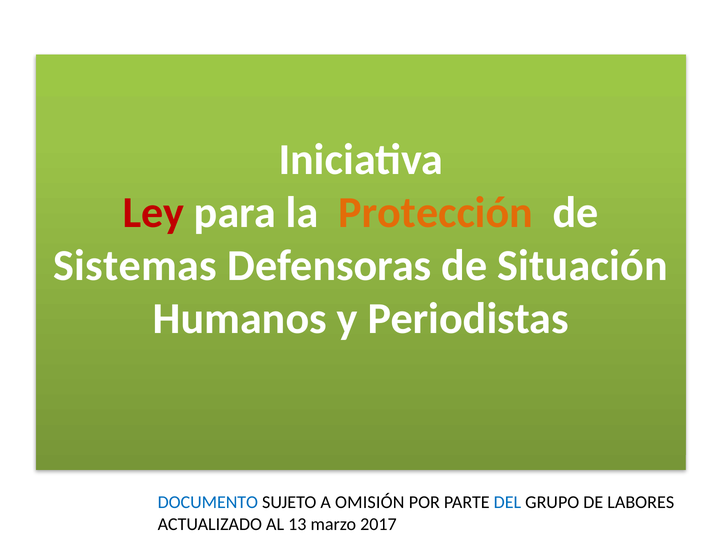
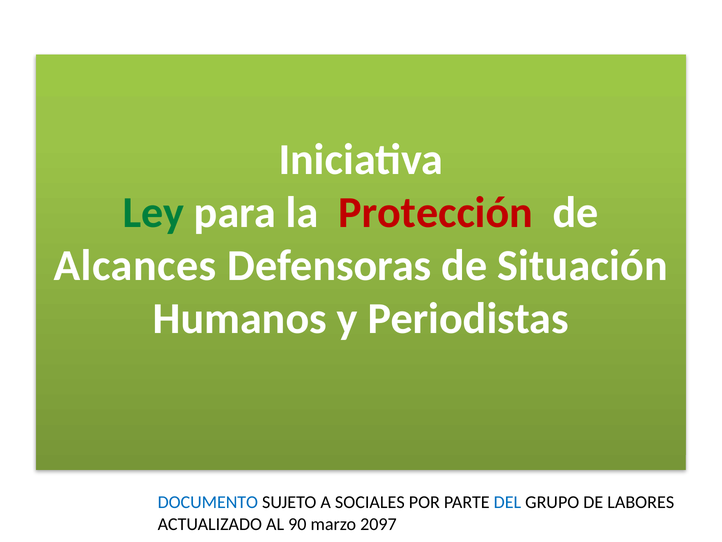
Ley colour: red -> green
Protección colour: orange -> red
Sistemas: Sistemas -> Alcances
OMISIÓN: OMISIÓN -> SOCIALES
13: 13 -> 90
2017: 2017 -> 2097
